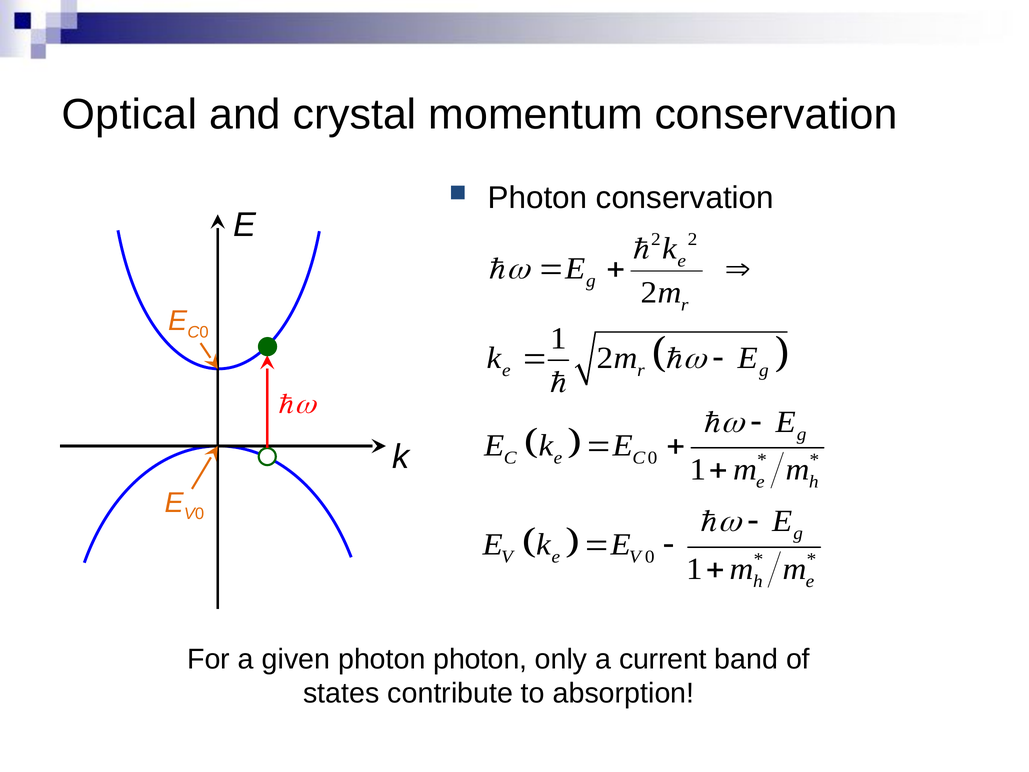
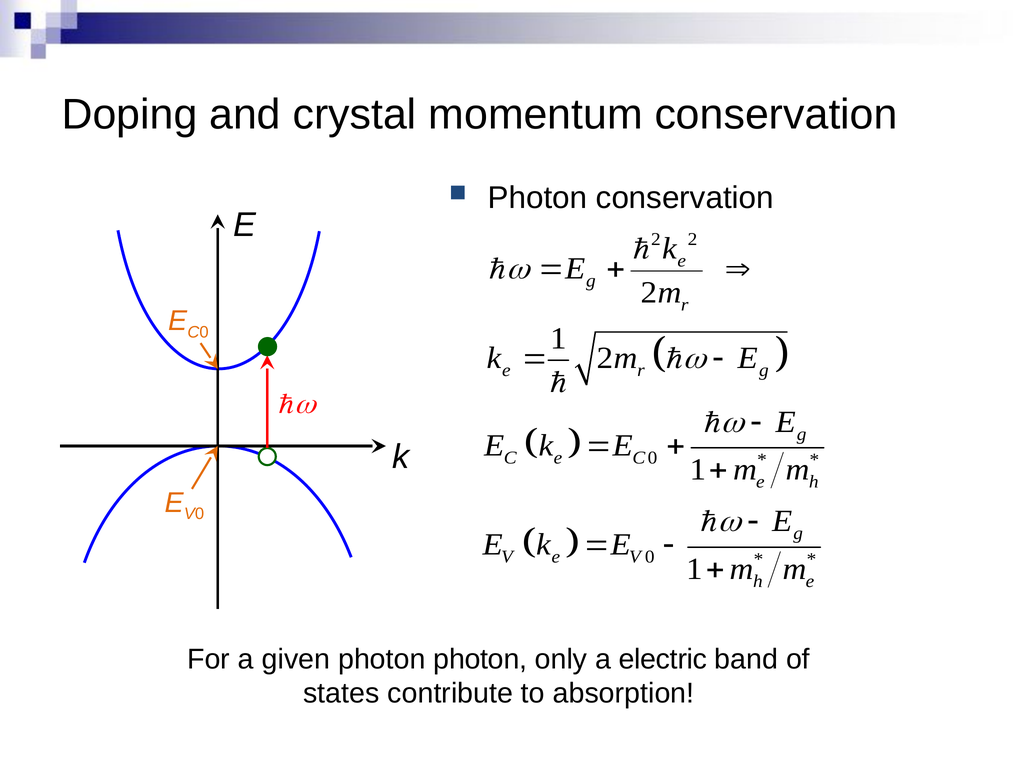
Optical: Optical -> Doping
current: current -> electric
